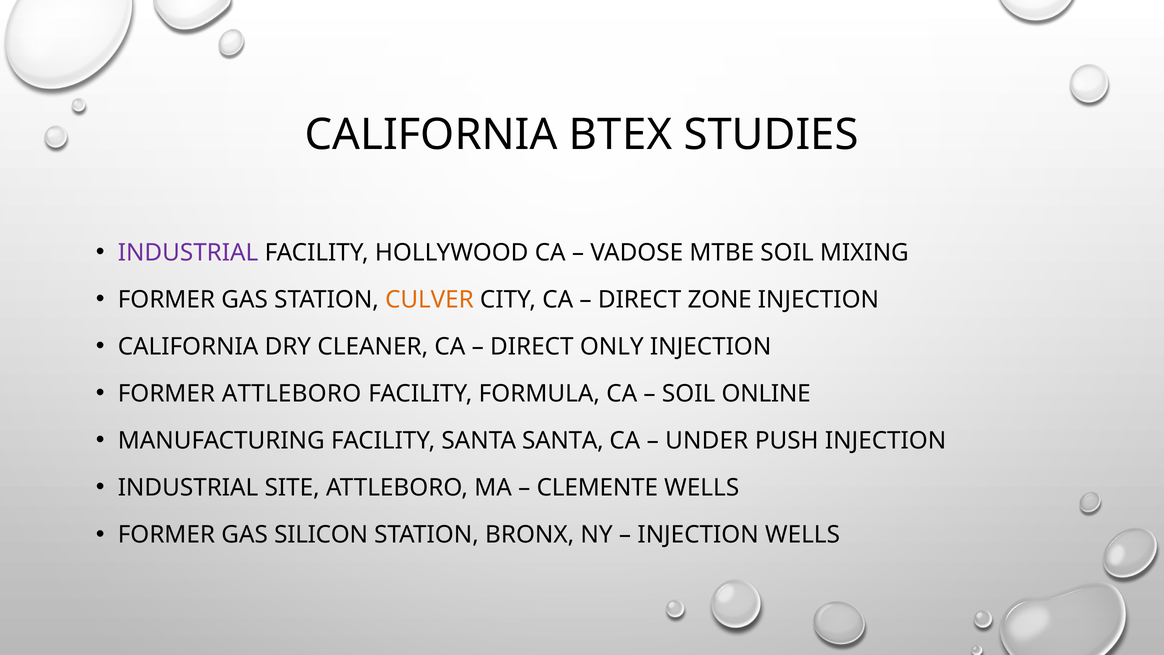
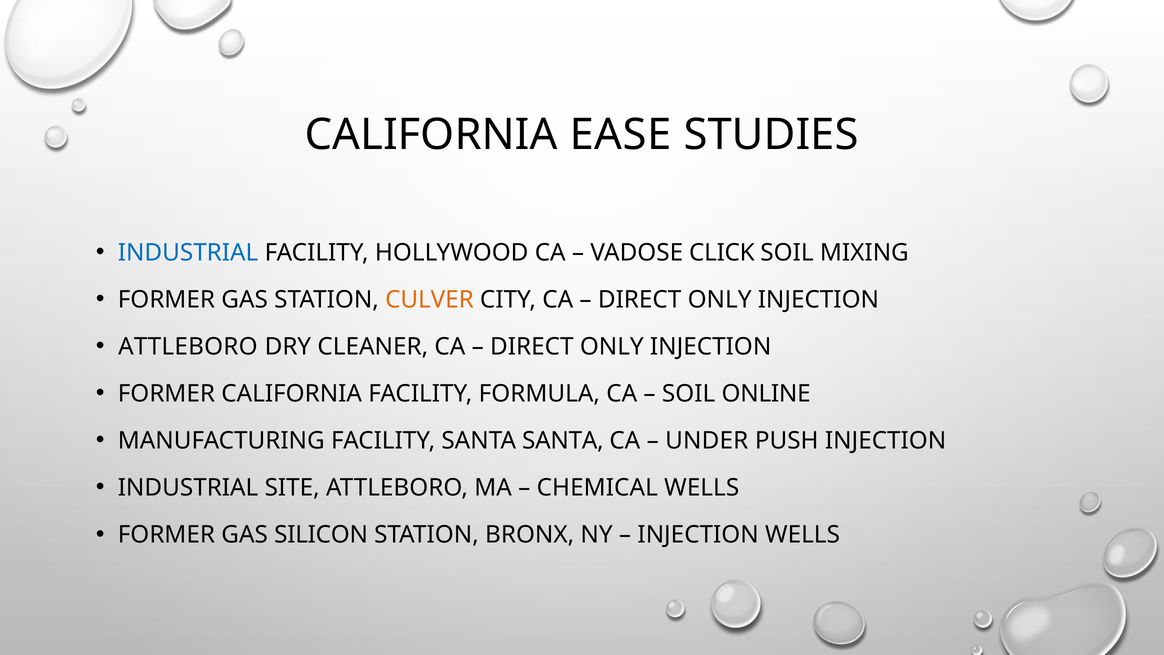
BTEX: BTEX -> EASE
INDUSTRIAL at (188, 252) colour: purple -> blue
MTBE: MTBE -> CLICK
ZONE at (720, 299): ZONE -> ONLY
CALIFORNIA at (188, 347): CALIFORNIA -> ATTLEBORO
FORMER ATTLEBORO: ATTLEBORO -> CALIFORNIA
CLEMENTE: CLEMENTE -> CHEMICAL
